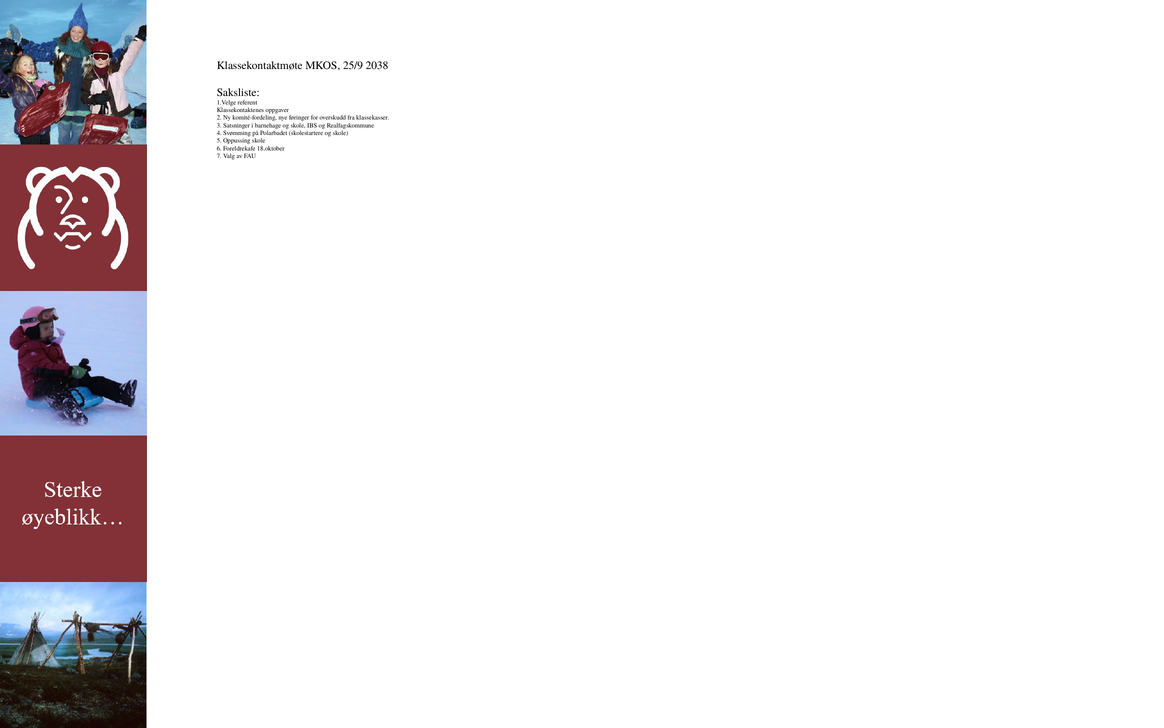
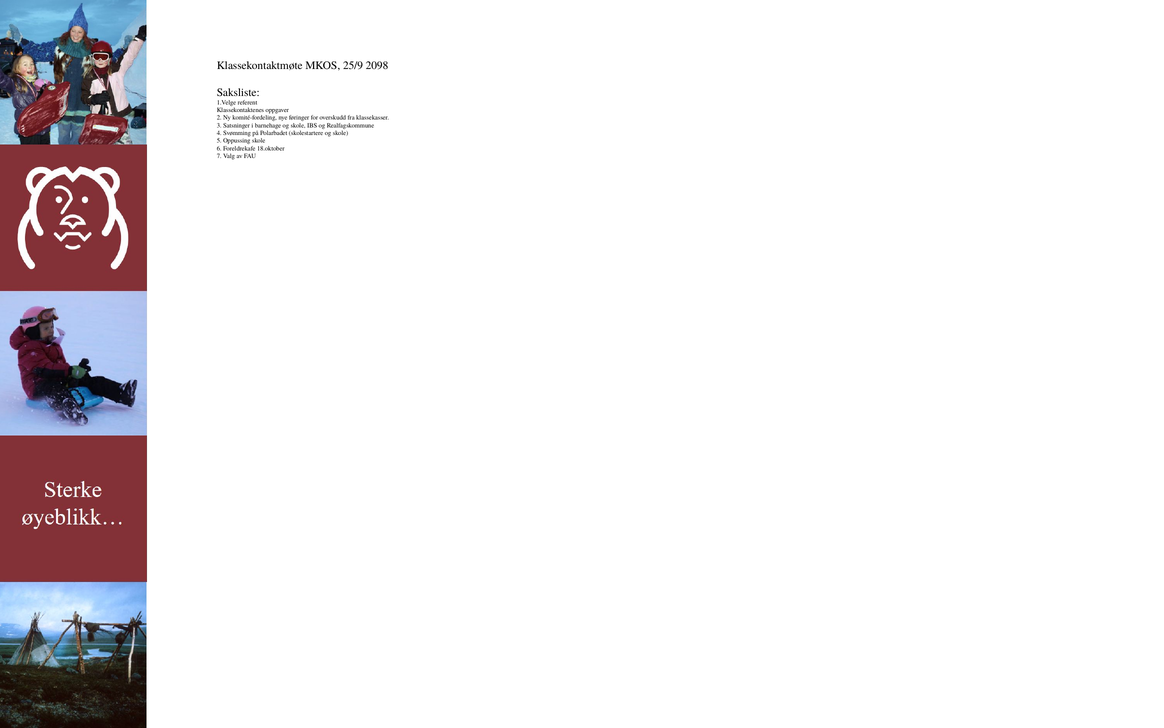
2038: 2038 -> 2098
